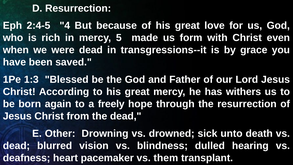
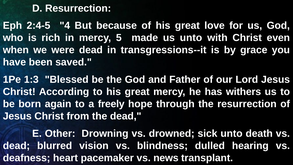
us form: form -> unto
them: them -> news
